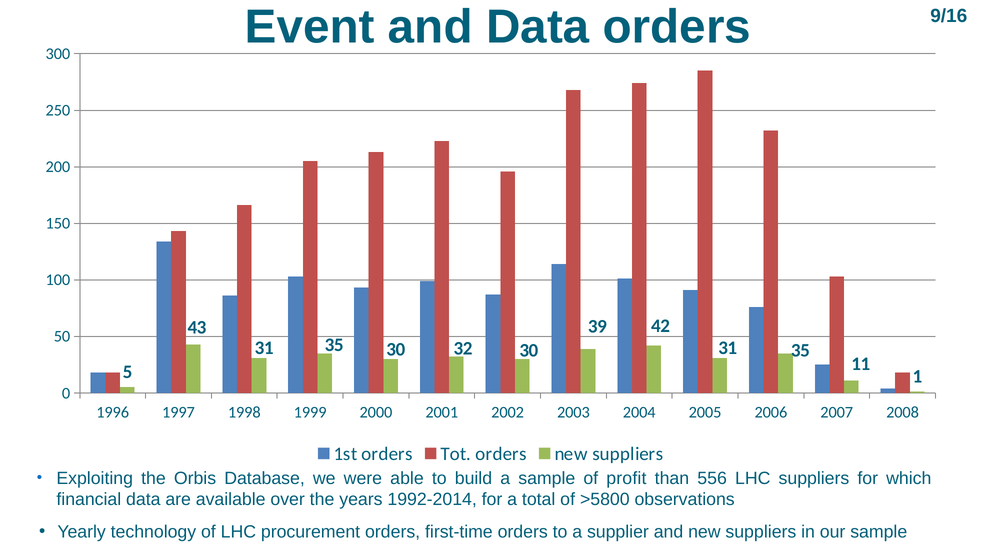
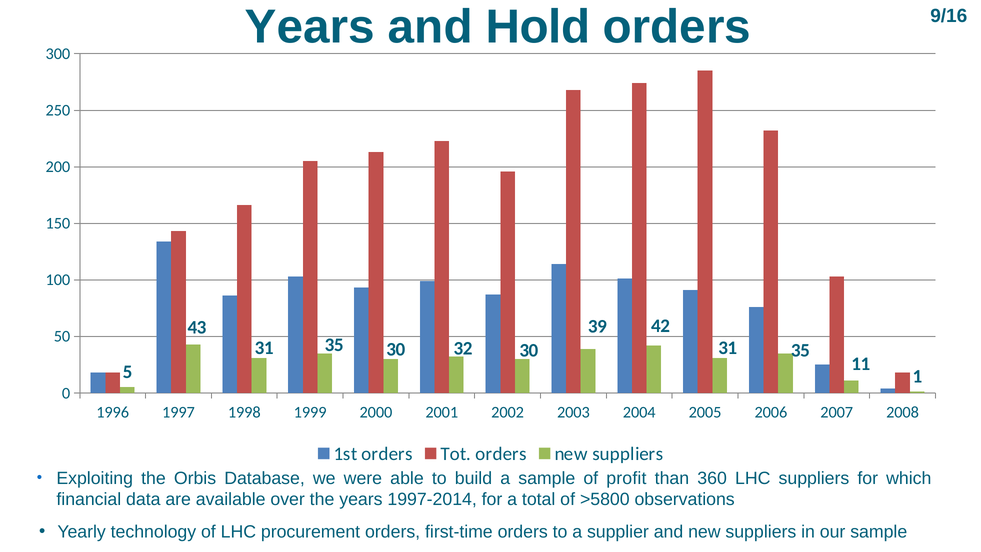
Event at (310, 27): Event -> Years
and Data: Data -> Hold
556: 556 -> 360
1992-2014: 1992-2014 -> 1997-2014
